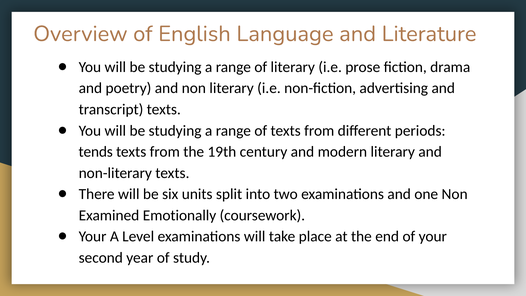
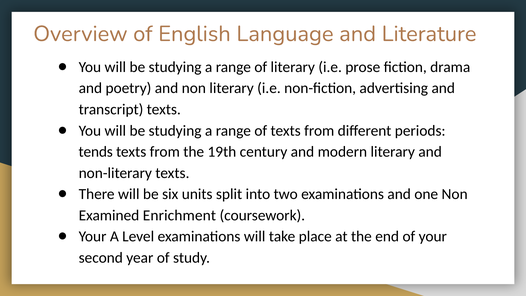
Emotionally: Emotionally -> Enrichment
